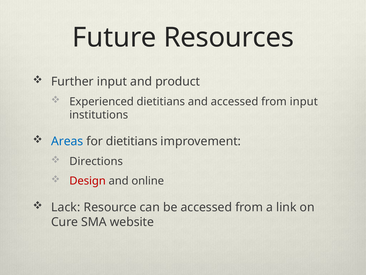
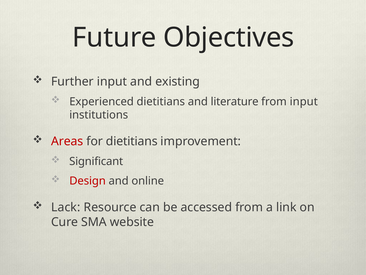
Resources: Resources -> Objectives
product: product -> existing
and accessed: accessed -> literature
Areas colour: blue -> red
Directions: Directions -> Significant
